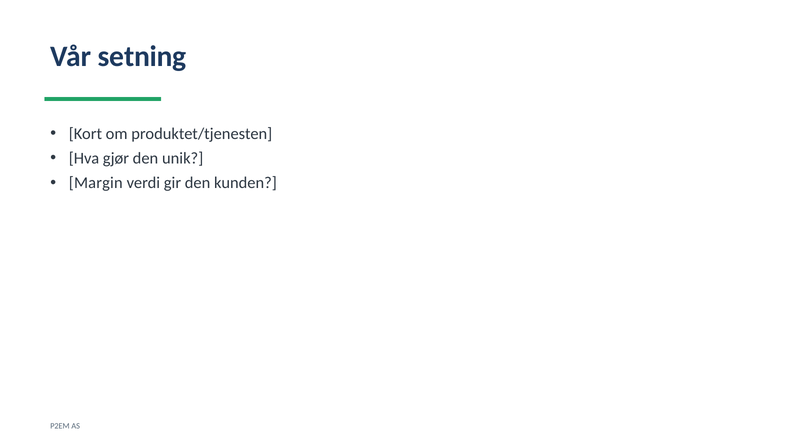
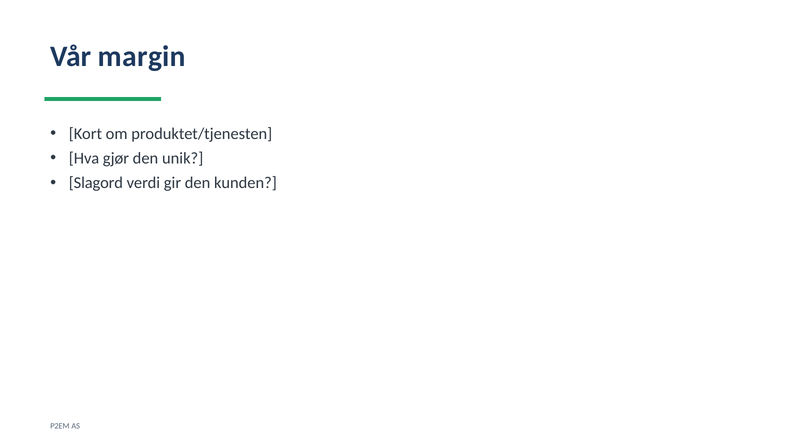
setning: setning -> margin
Margin: Margin -> Slagord
